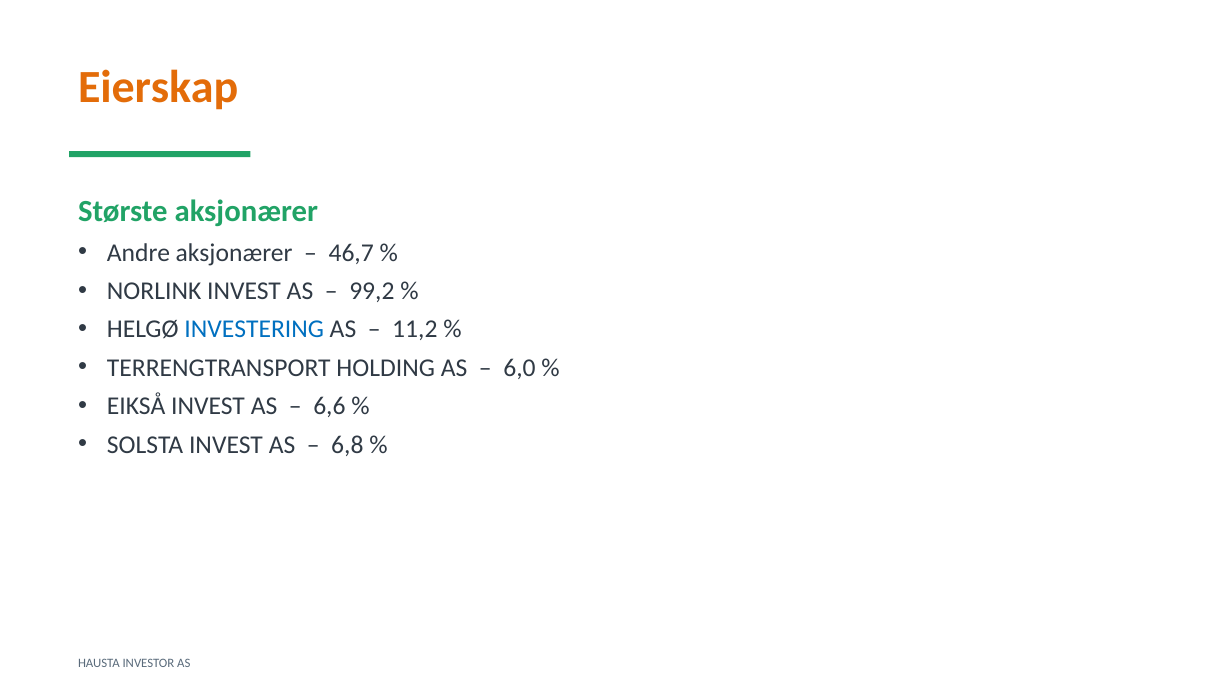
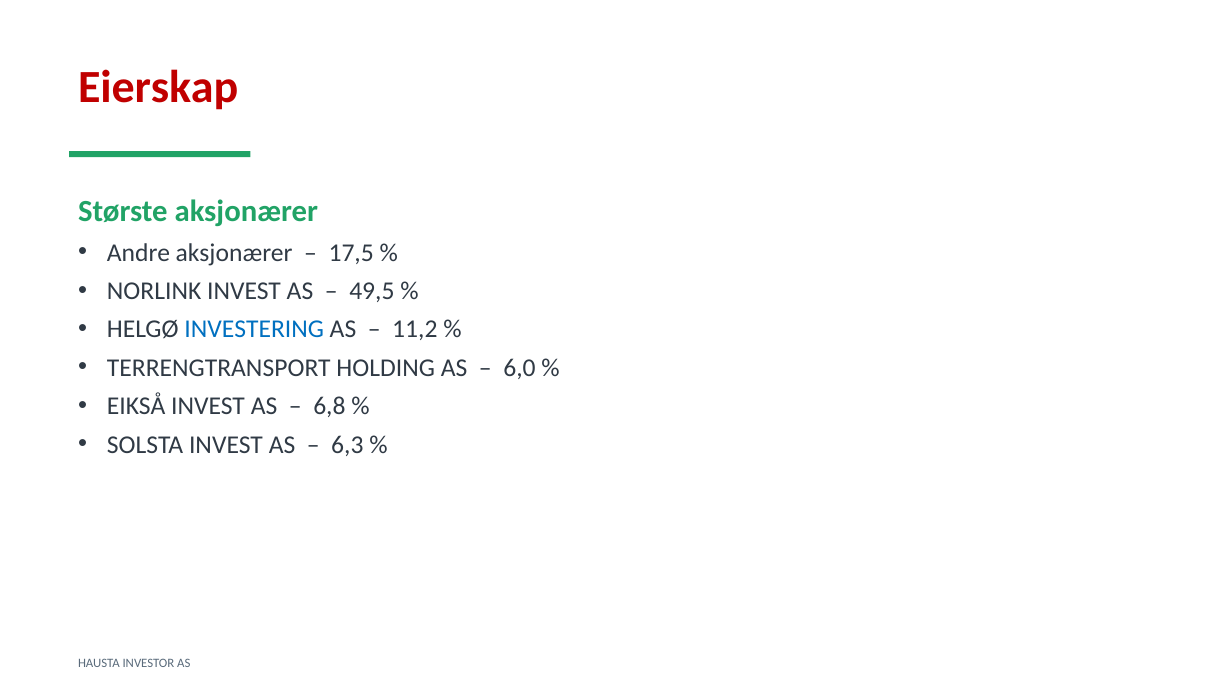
Eierskap colour: orange -> red
46,7: 46,7 -> 17,5
99,2: 99,2 -> 49,5
6,6: 6,6 -> 6,8
6,8: 6,8 -> 6,3
